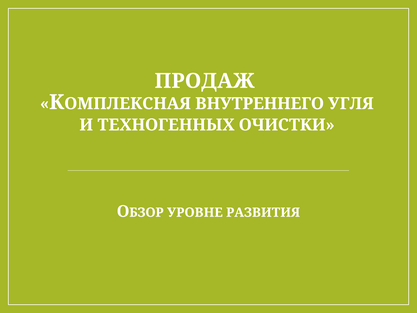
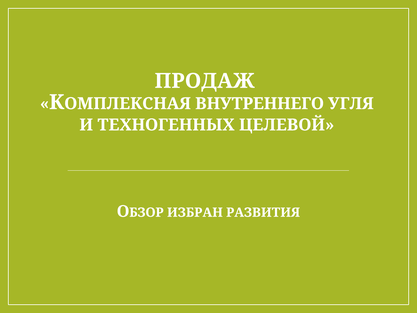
ОЧИСТКИ: ОЧИСТКИ -> ЦЕЛЕВОЙ
УРОВНЕ: УРОВНЕ -> ИЗБРАН
